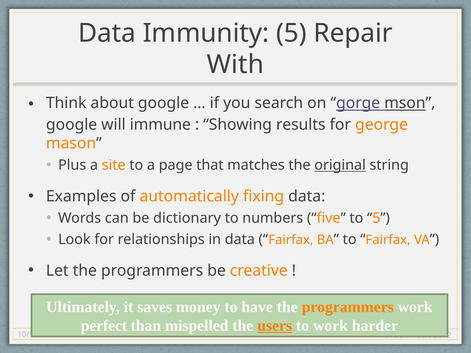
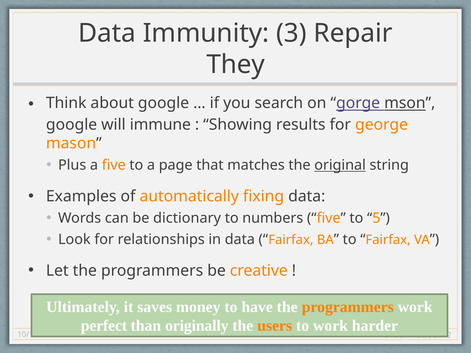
Immunity 5: 5 -> 3
With: With -> They
a site: site -> five
mispelled: mispelled -> originally
users underline: present -> none
